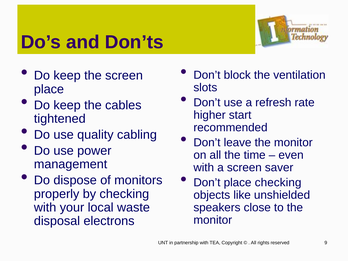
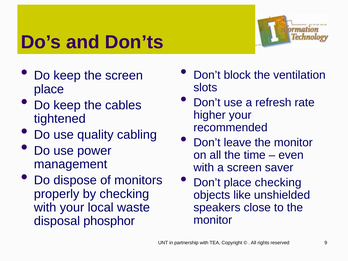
higher start: start -> your
electrons: electrons -> phosphor
